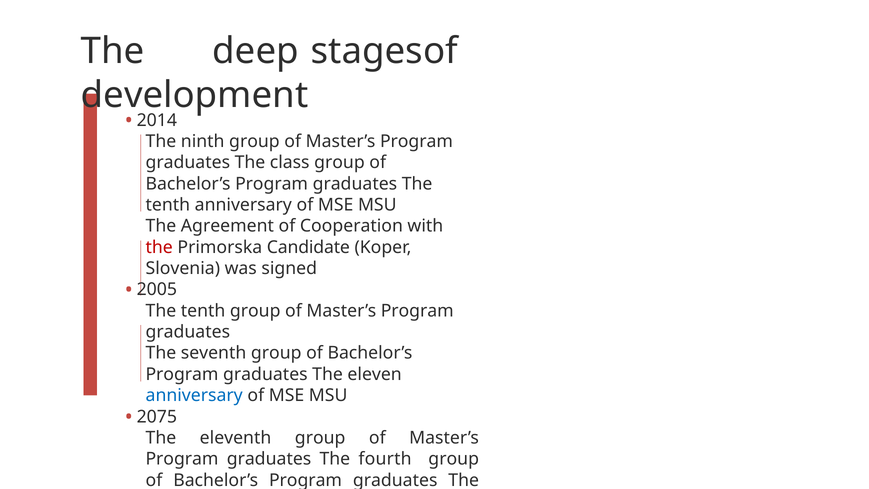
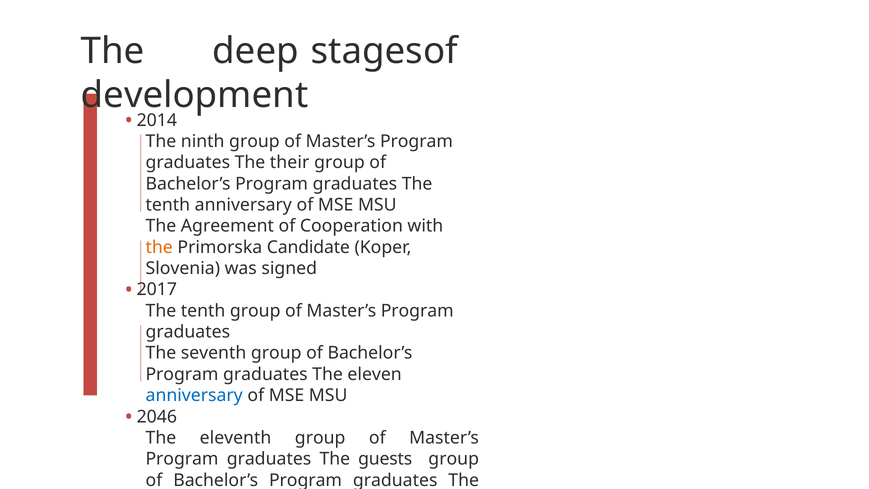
class: class -> their
the at (159, 247) colour: red -> orange
2005: 2005 -> 2017
2075: 2075 -> 2046
fourth: fourth -> guests
